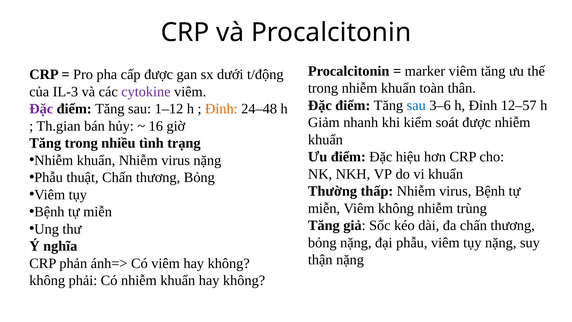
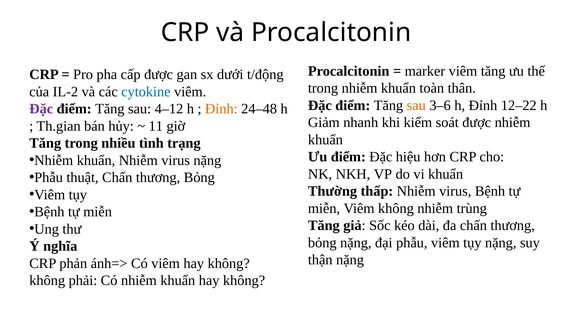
IL-3: IL-3 -> IL-2
cytokine colour: purple -> blue
sau at (416, 105) colour: blue -> orange
12–57: 12–57 -> 12–22
1–12: 1–12 -> 4–12
16: 16 -> 11
